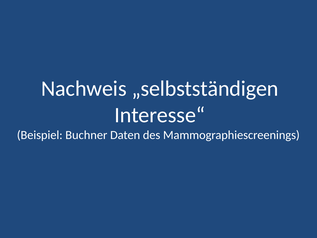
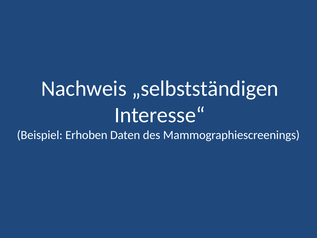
Buchner: Buchner -> Erhoben
